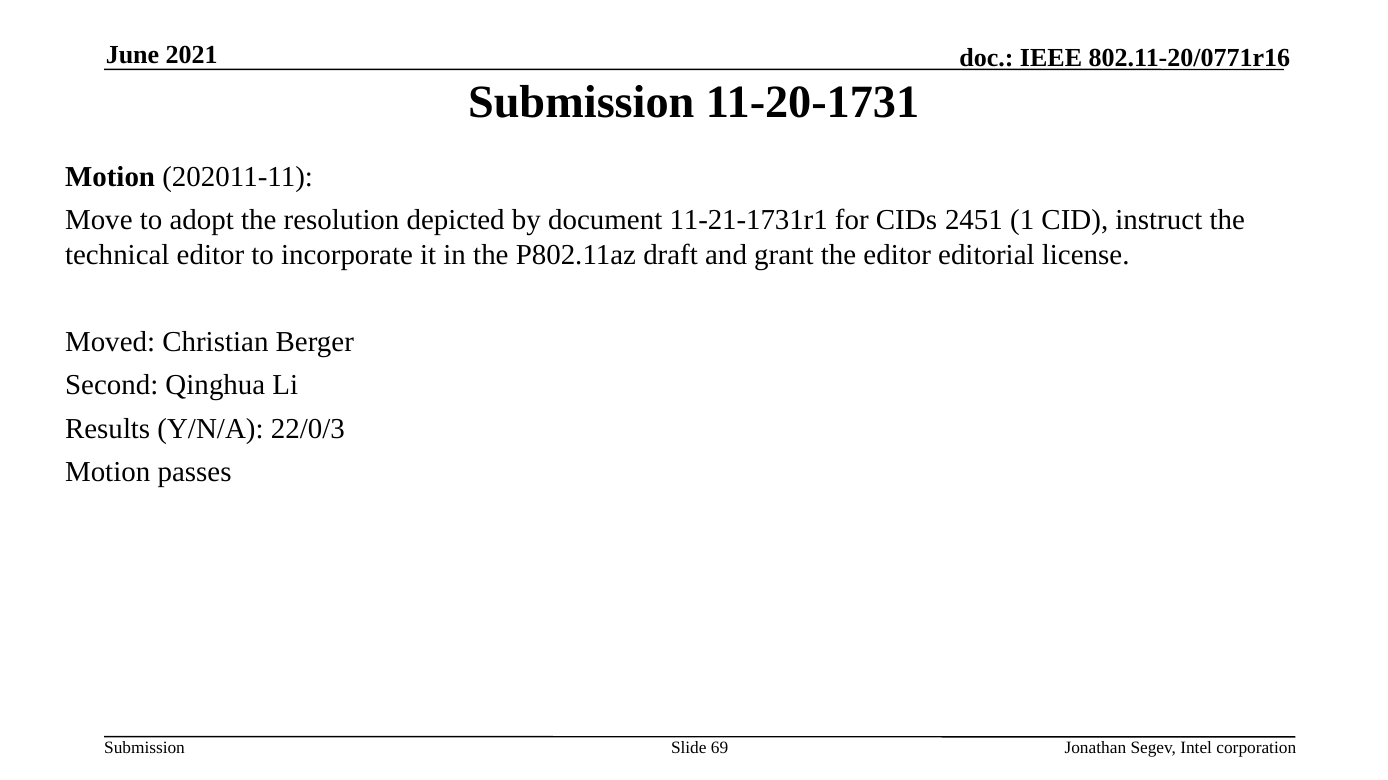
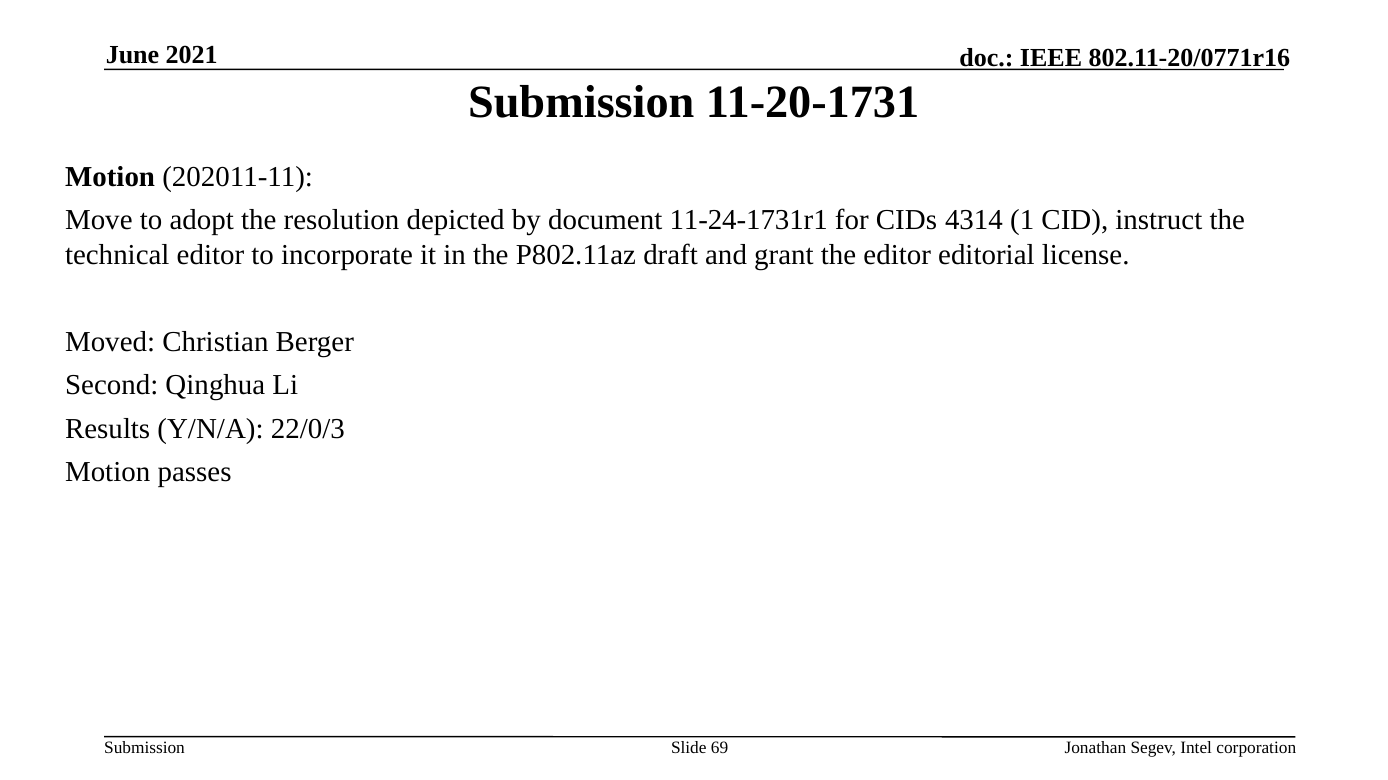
11-21-1731r1: 11-21-1731r1 -> 11-24-1731r1
2451: 2451 -> 4314
